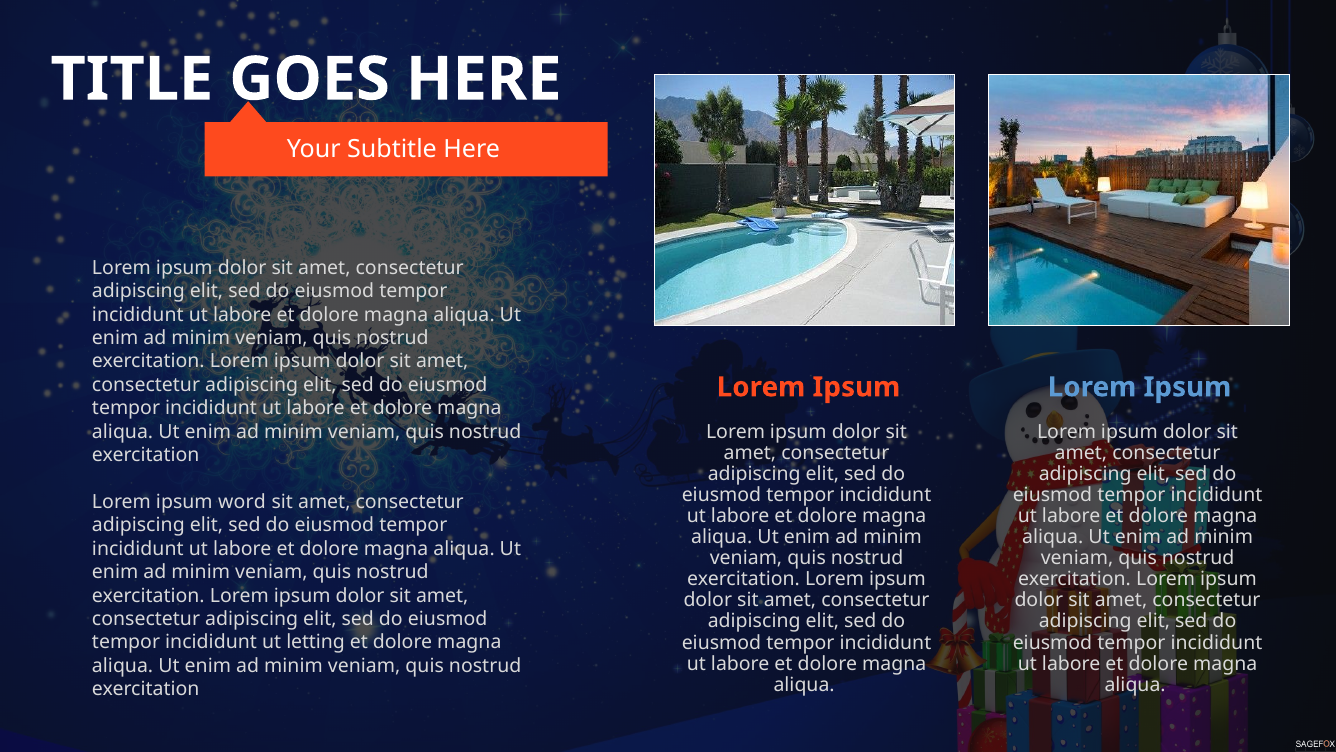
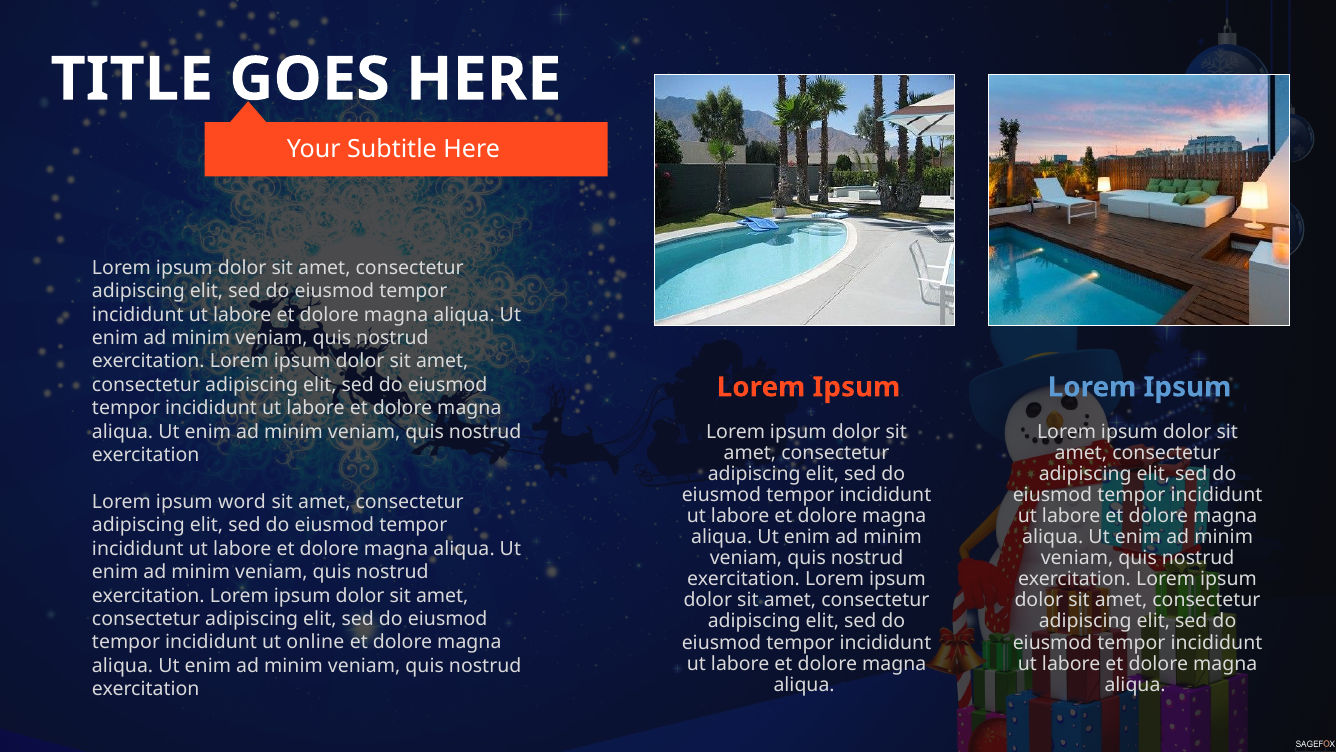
letting: letting -> online
